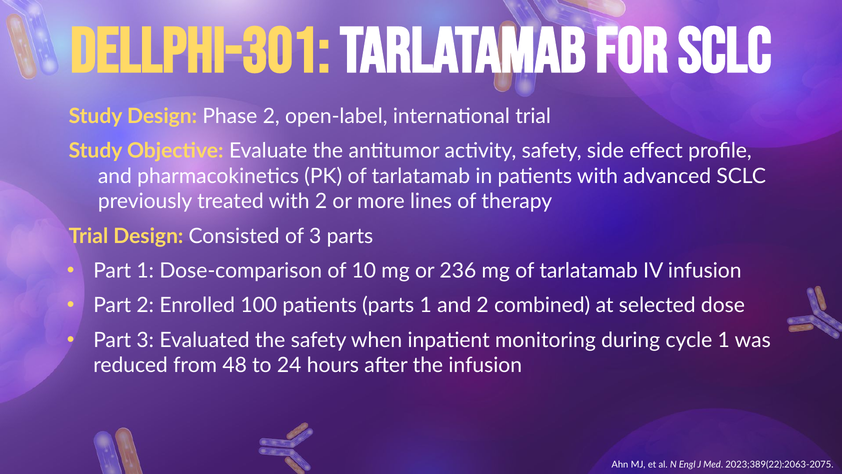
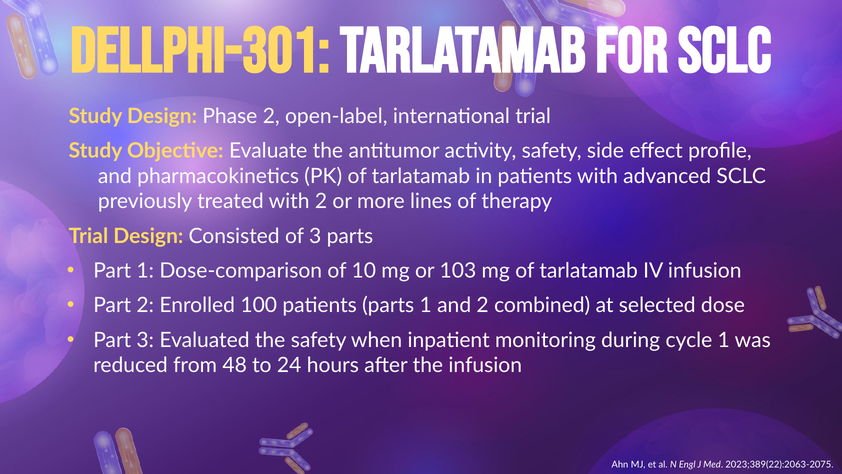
236: 236 -> 103
